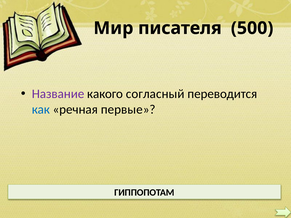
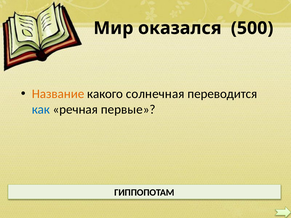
писателя: писателя -> оказался
Название colour: purple -> orange
согласный: согласный -> солнечная
